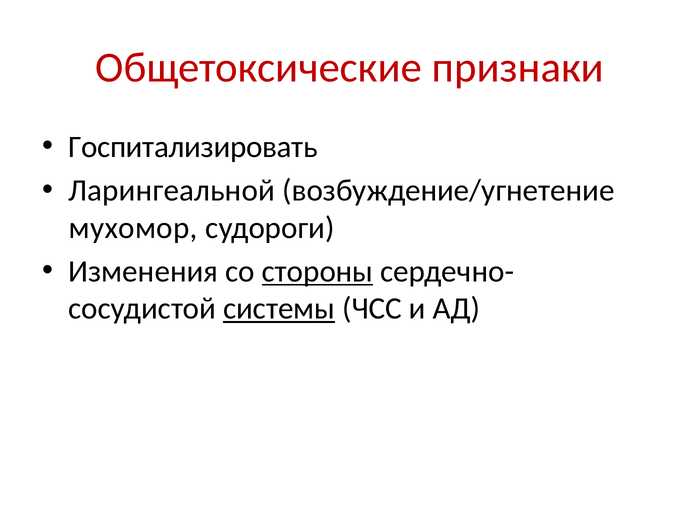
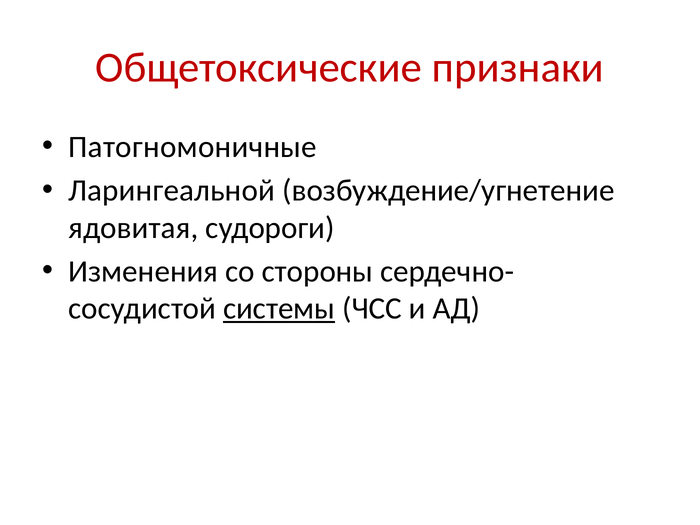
Госпитализировать: Госпитализировать -> Патогномоничные
мухомор: мухомор -> ядовитая
стороны underline: present -> none
